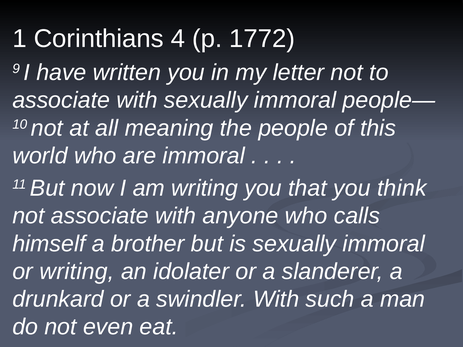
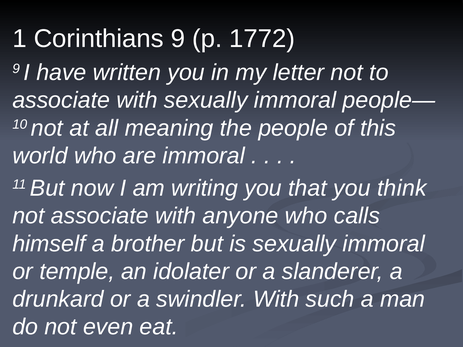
Corinthians 4: 4 -> 9
or writing: writing -> temple
